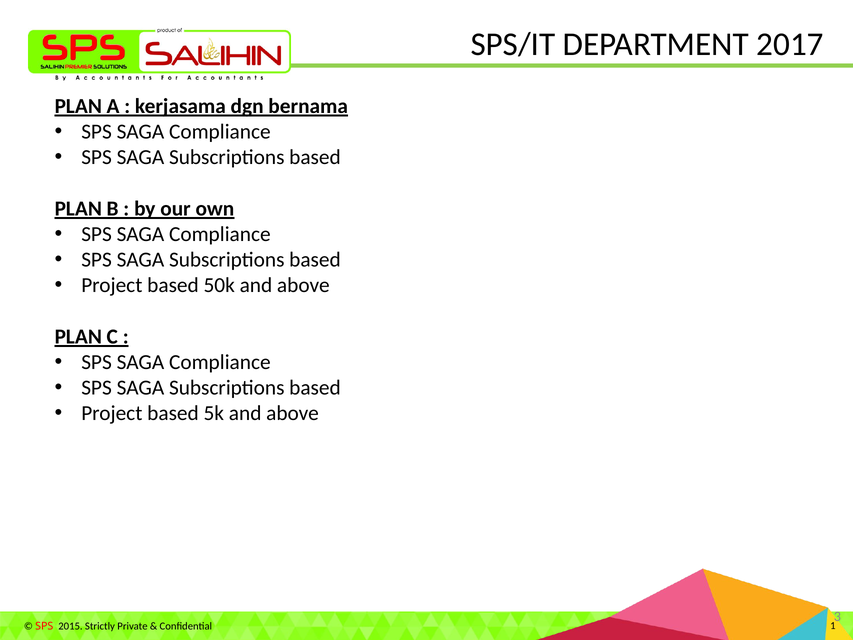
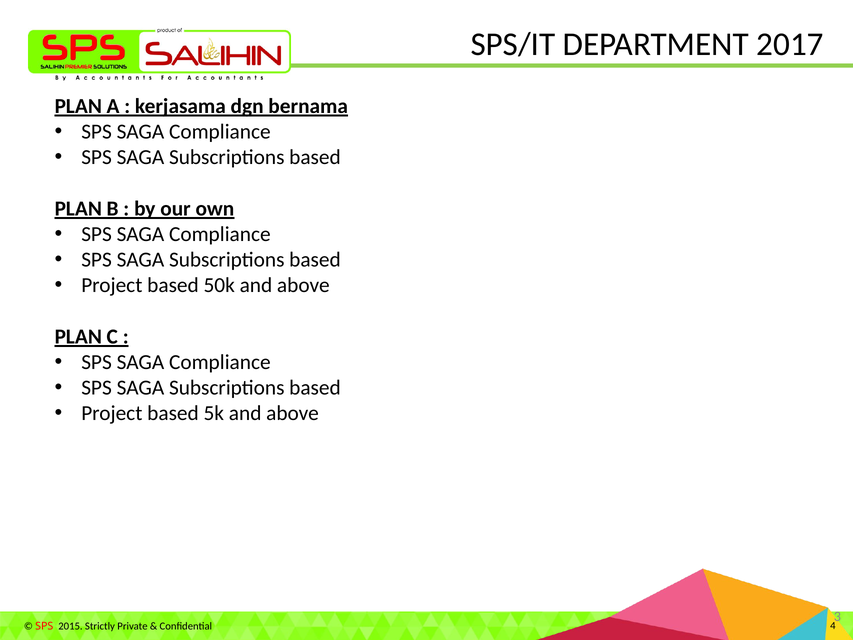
1: 1 -> 4
